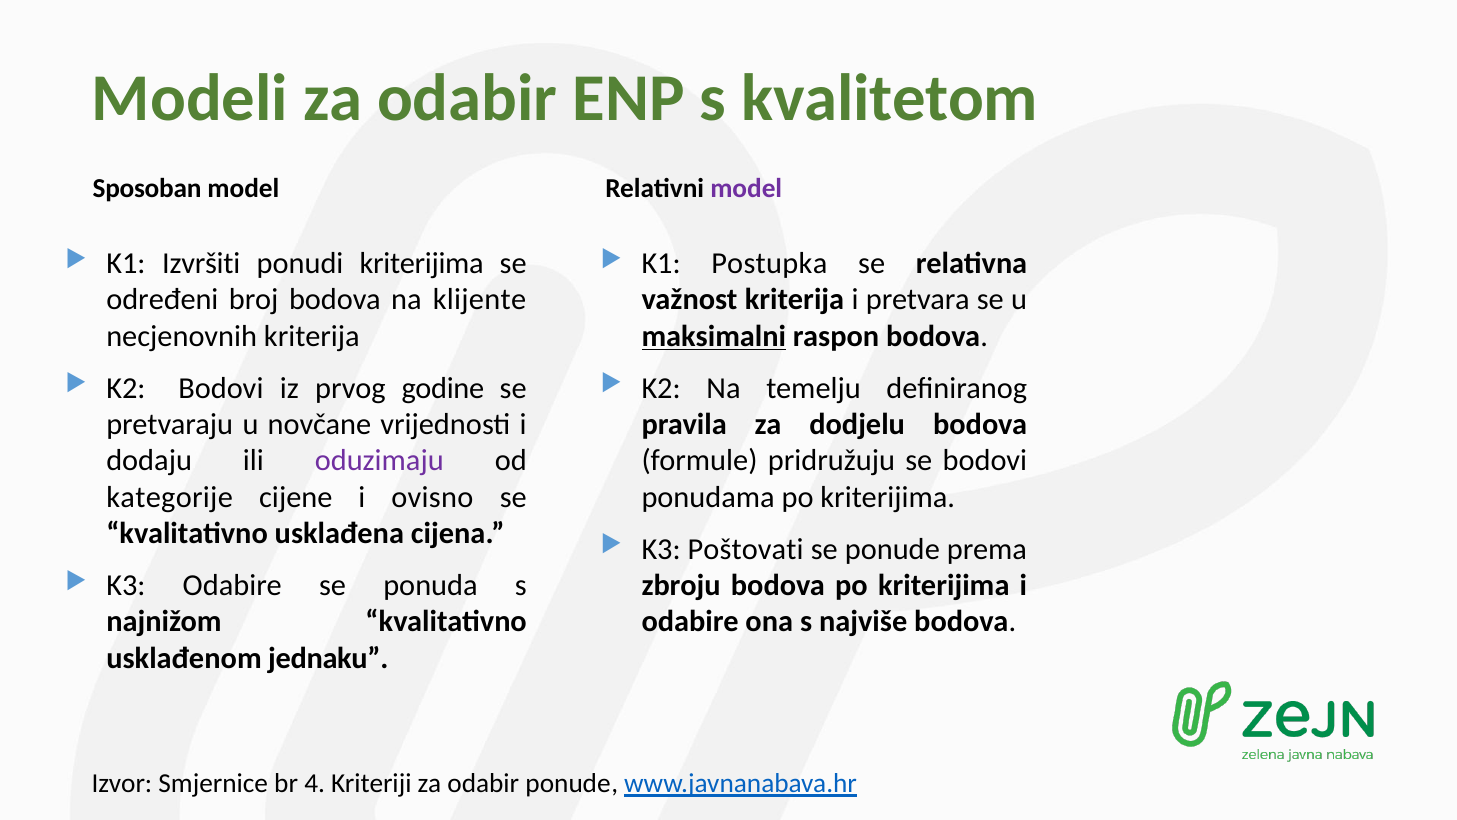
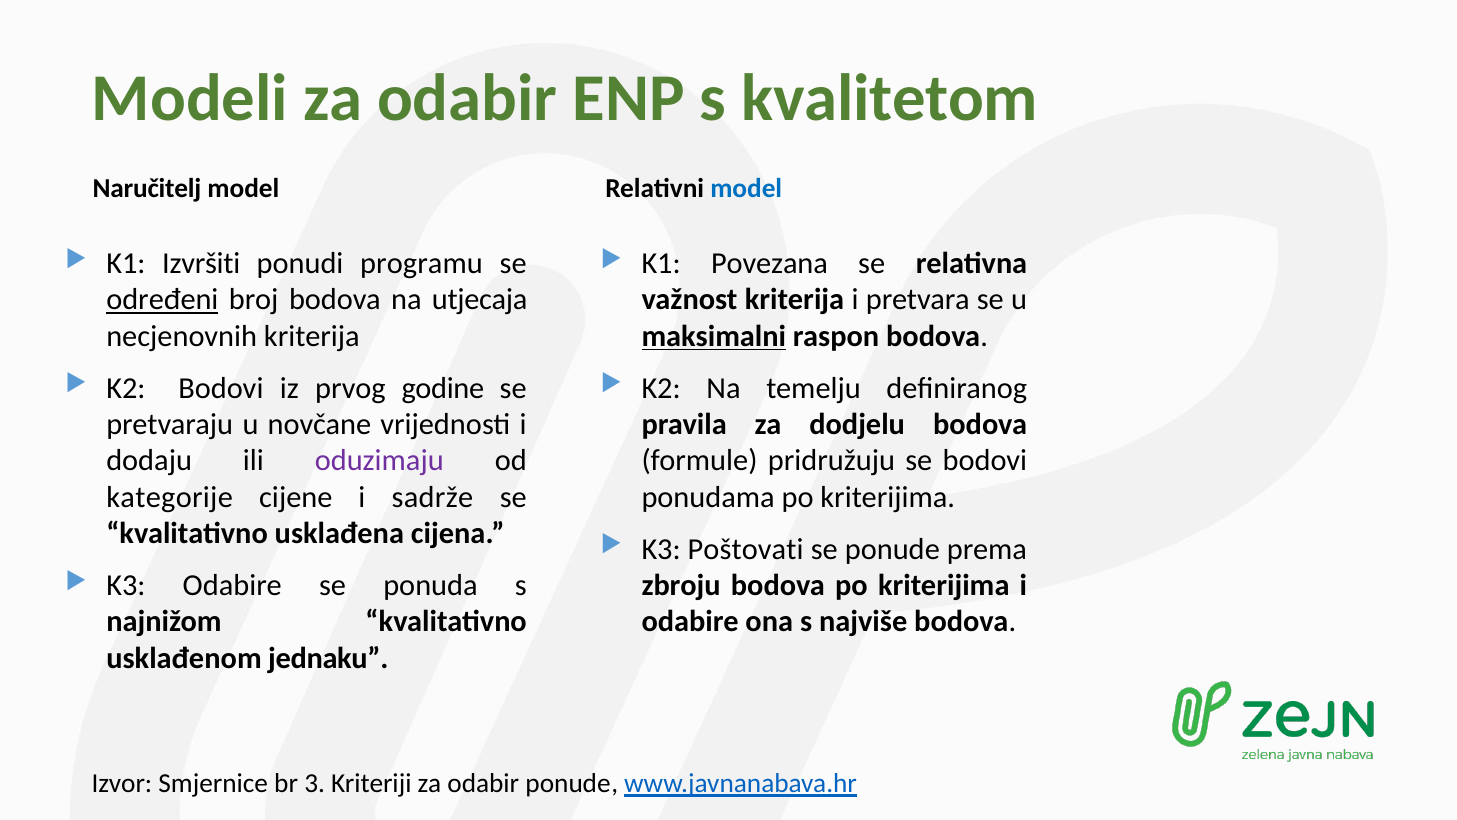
model at (746, 189) colour: purple -> blue
Sposoban: Sposoban -> Naručitelj
ponudi kriterijima: kriterijima -> programu
Postupka: Postupka -> Povezana
određeni underline: none -> present
klijente: klijente -> utjecaja
ovisno: ovisno -> sadrže
4: 4 -> 3
